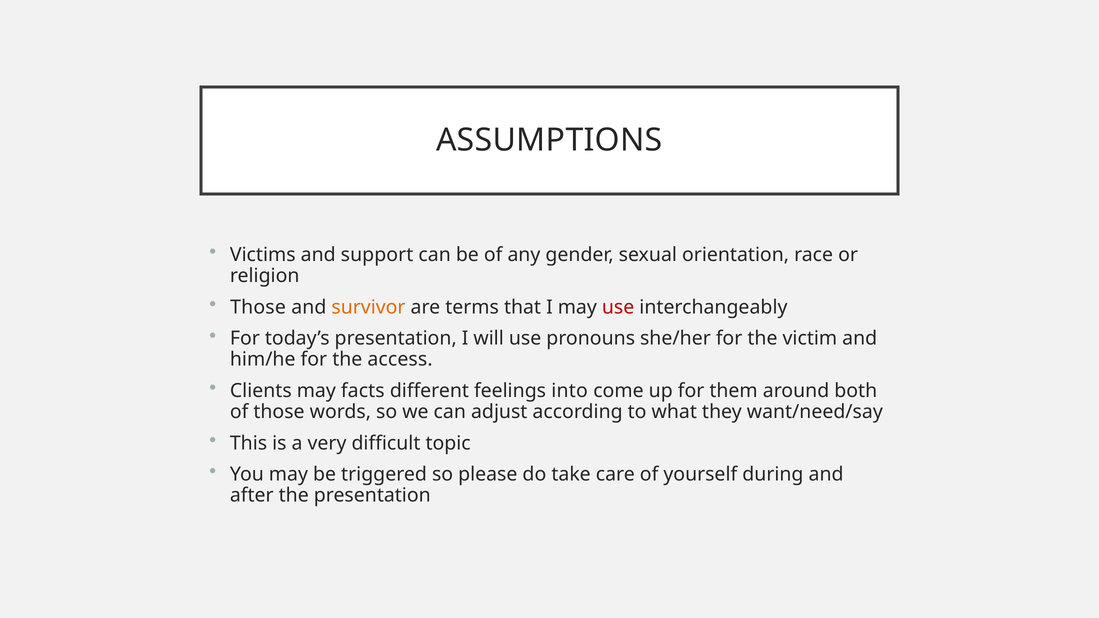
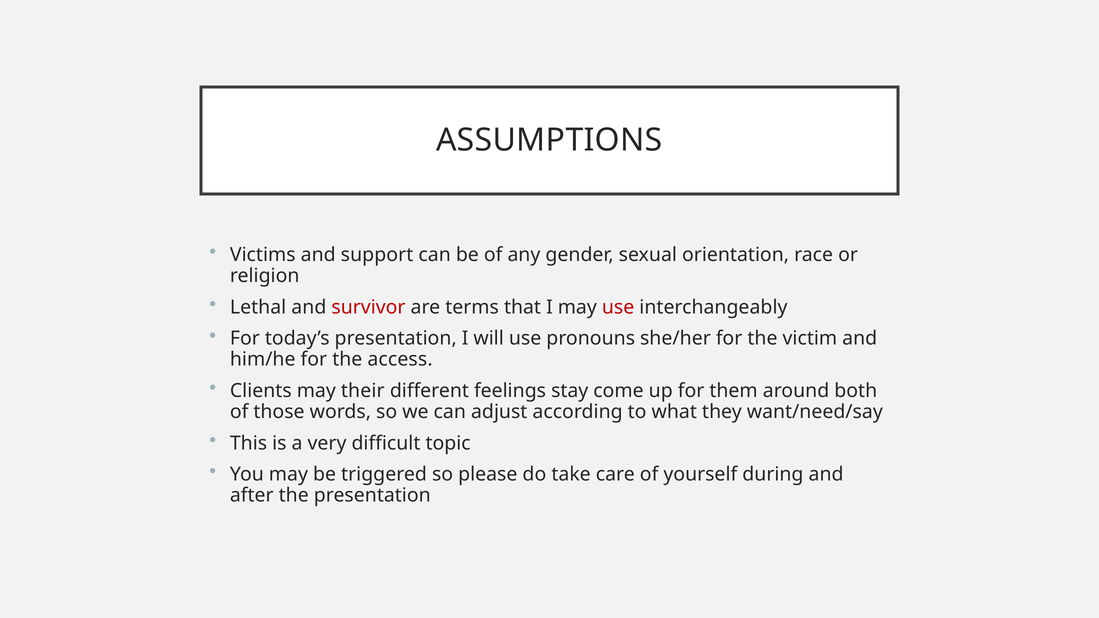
Those at (258, 307): Those -> Lethal
survivor colour: orange -> red
facts: facts -> their
into: into -> stay
